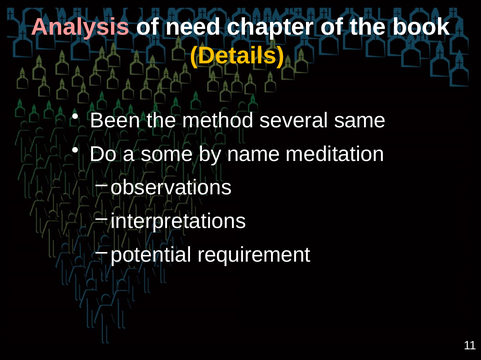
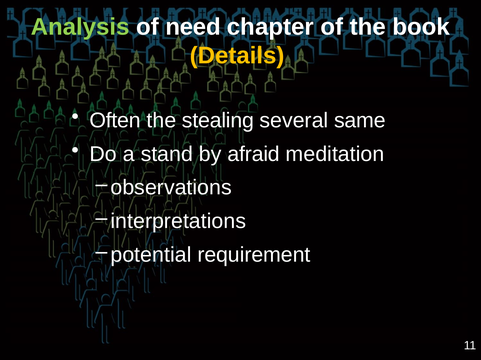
Analysis colour: pink -> light green
Been: Been -> Often
method: method -> stealing
some: some -> stand
name: name -> afraid
